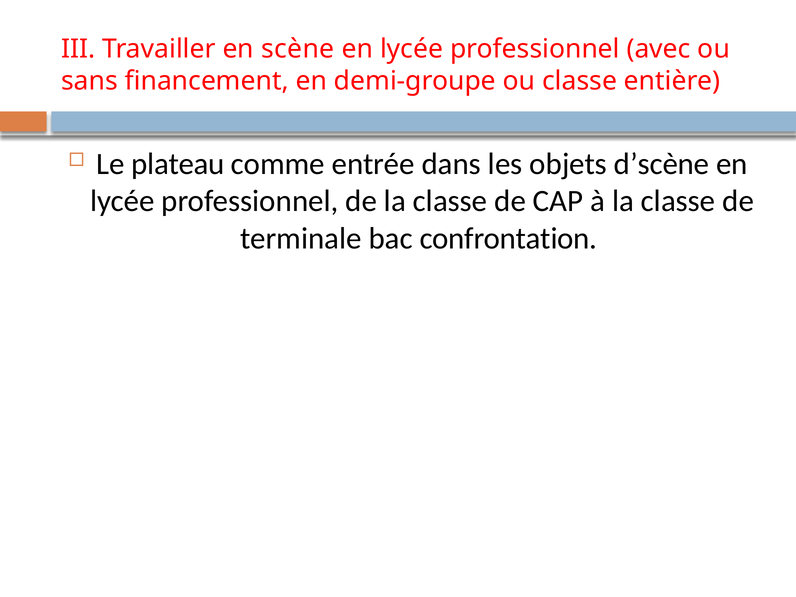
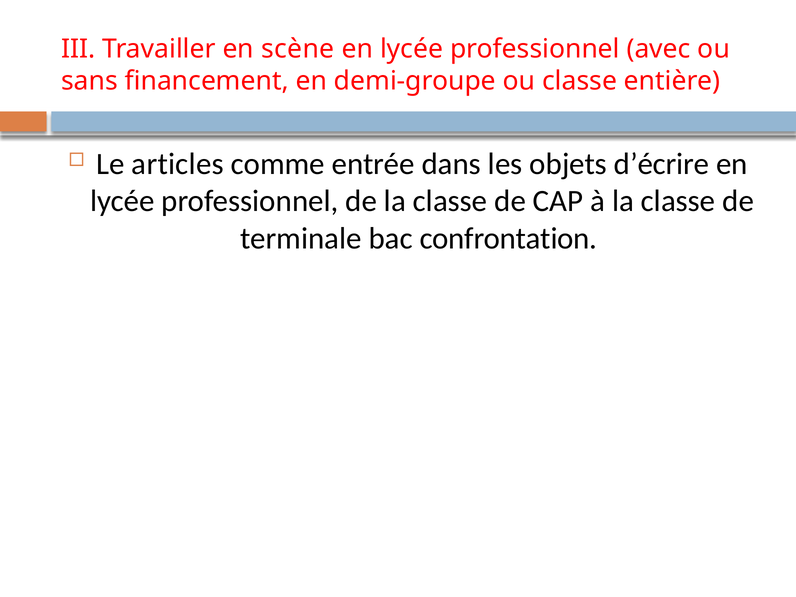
plateau: plateau -> articles
d’scène: d’scène -> d’écrire
